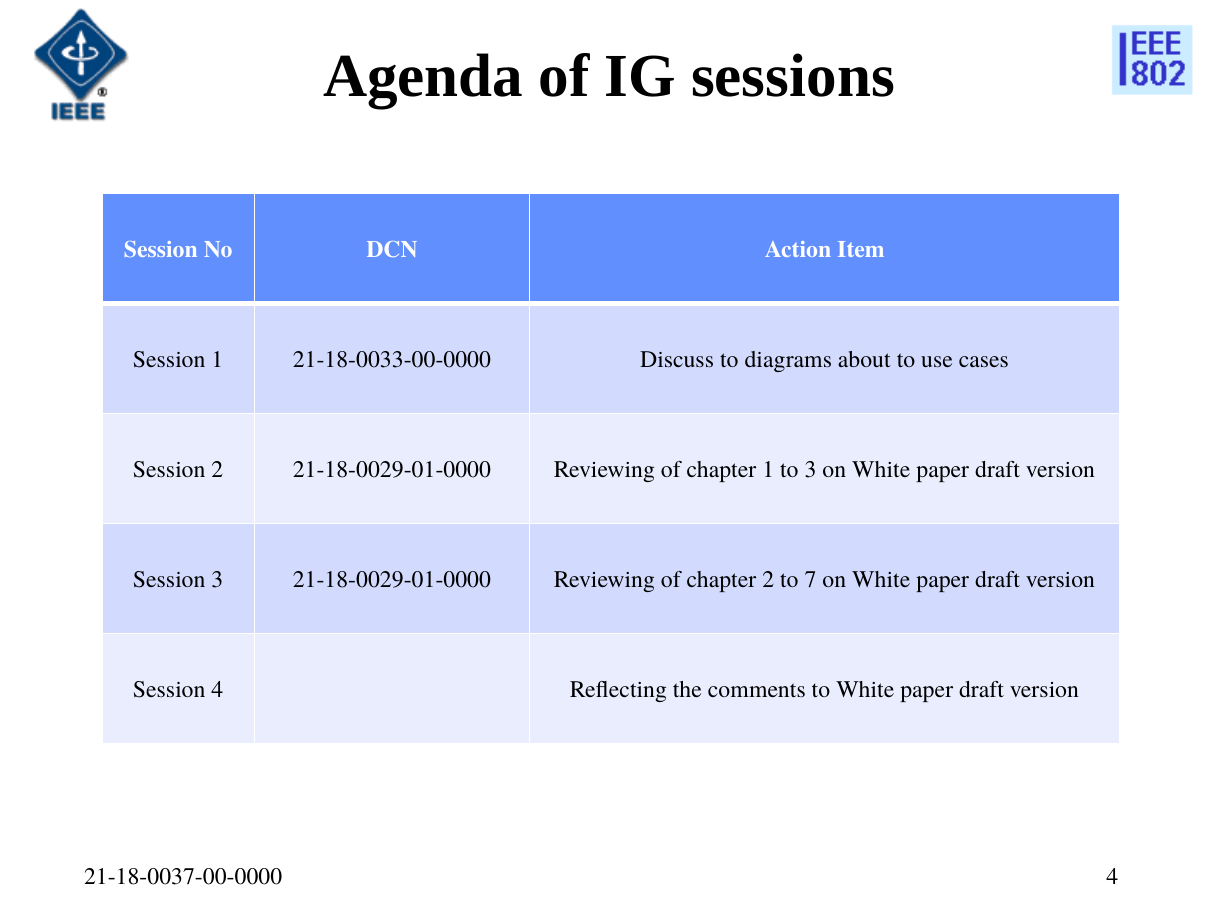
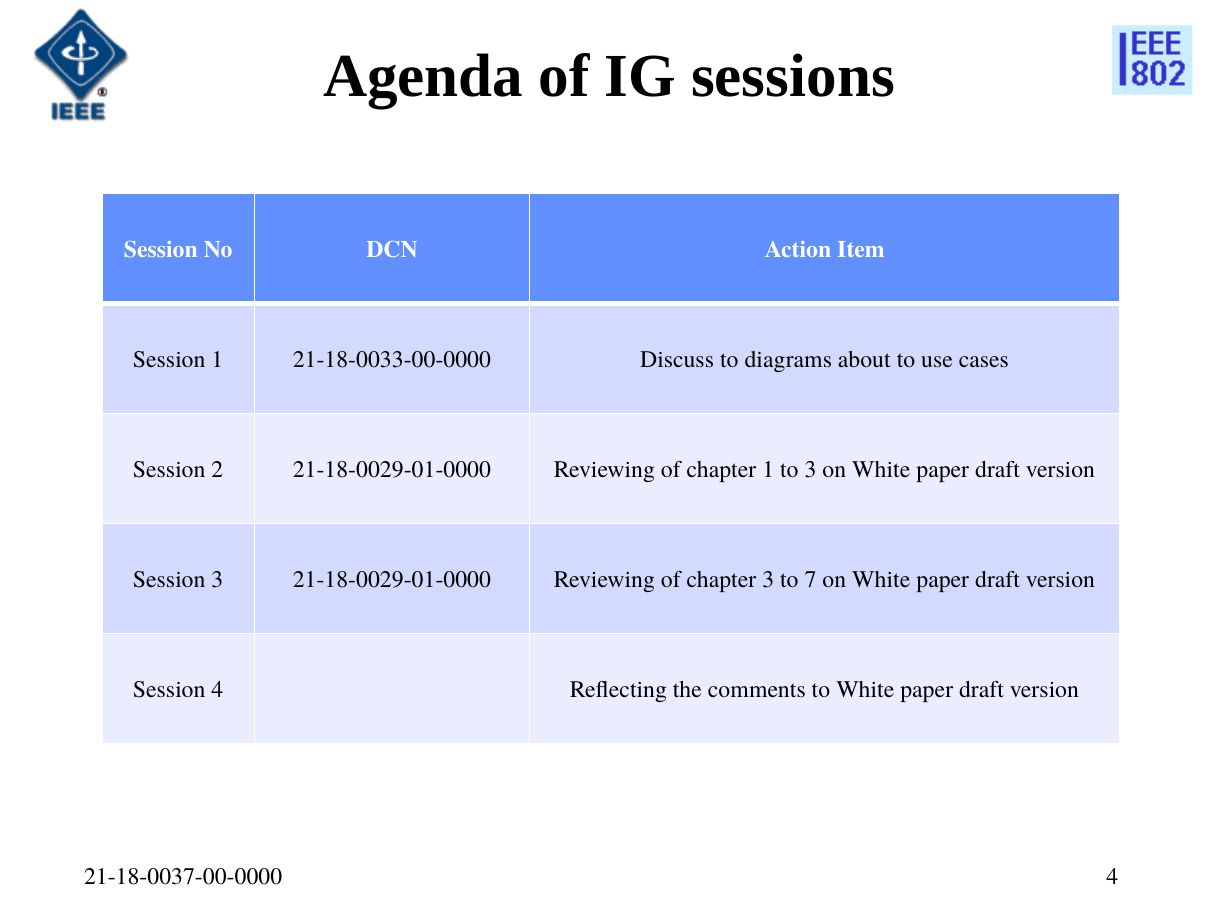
chapter 2: 2 -> 3
